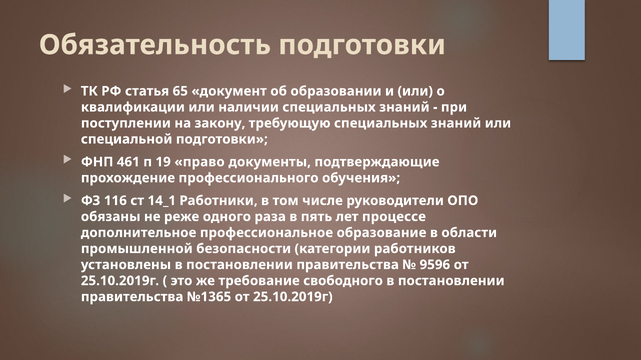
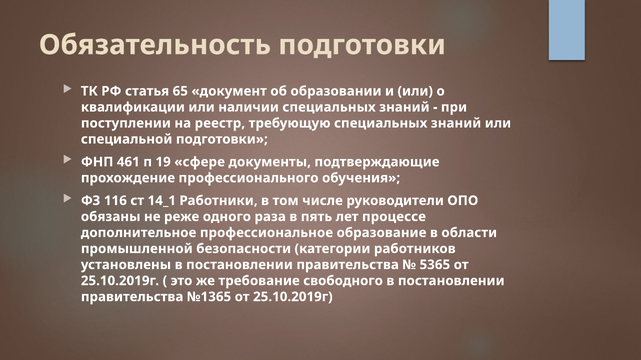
закону: закону -> реестр
право: право -> сфере
9596: 9596 -> 5365
